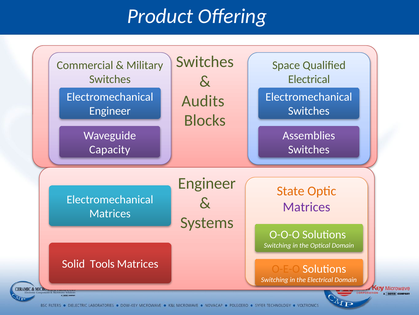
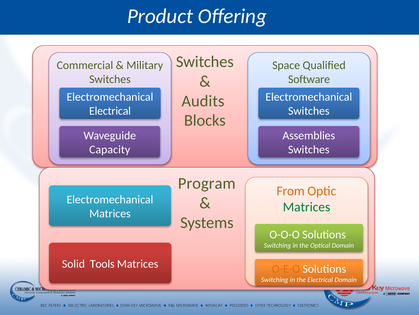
Electrical at (309, 79): Electrical -> Software
Engineer at (110, 111): Engineer -> Electrical
Engineer at (207, 183): Engineer -> Program
State: State -> From
Matrices at (307, 207) colour: purple -> green
